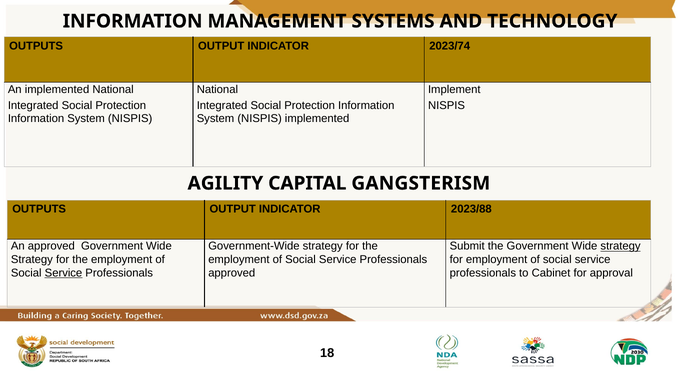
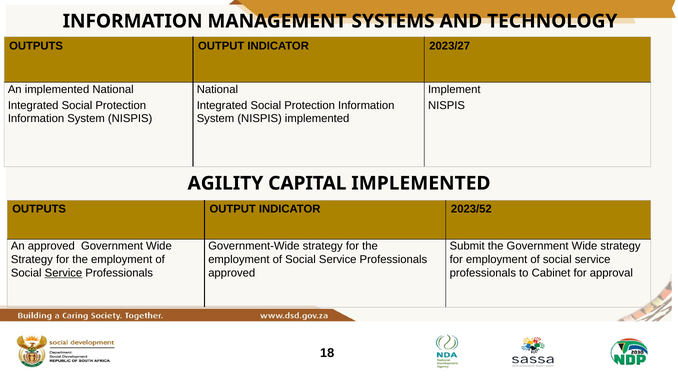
2023/74: 2023/74 -> 2023/27
CAPITAL GANGSTERISM: GANGSTERISM -> IMPLEMENTED
2023/88: 2023/88 -> 2023/52
strategy at (621, 246) underline: present -> none
